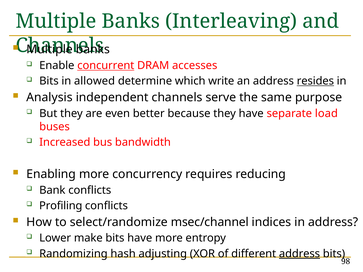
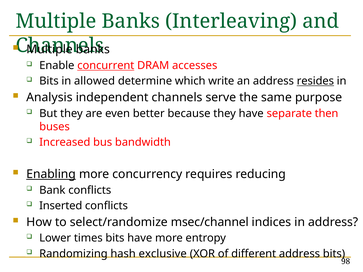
load: load -> then
Enabling underline: none -> present
Profiling: Profiling -> Inserted
make: make -> times
adjusting: adjusting -> exclusive
address at (299, 254) underline: present -> none
